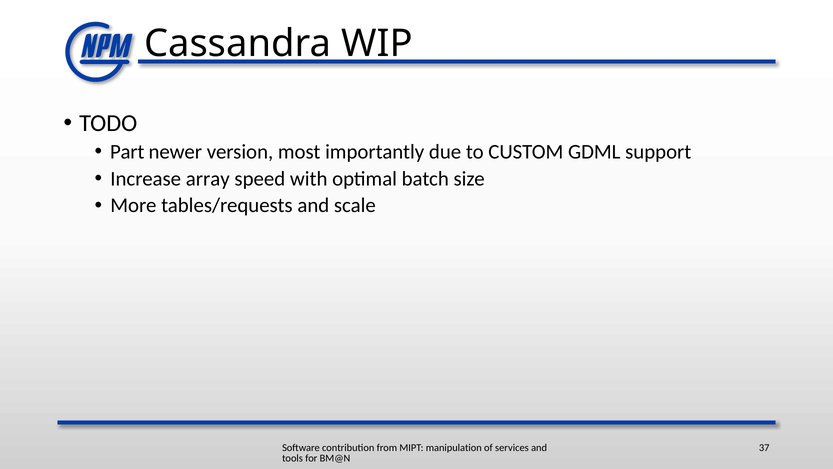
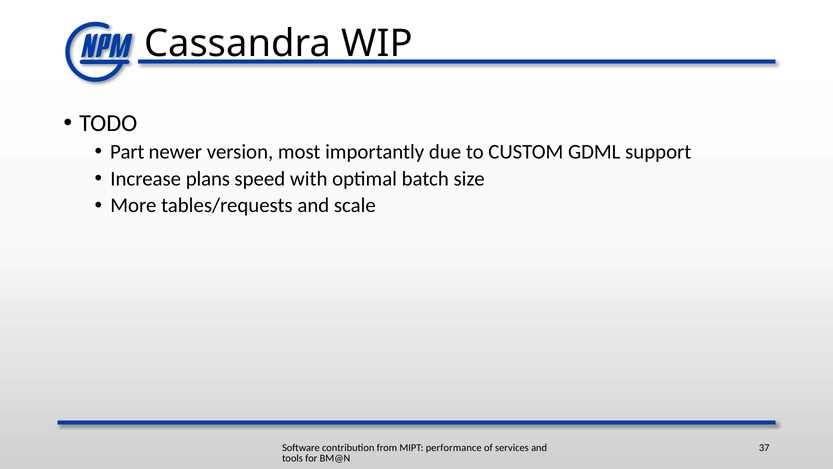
array: array -> plans
manipulation: manipulation -> performance
